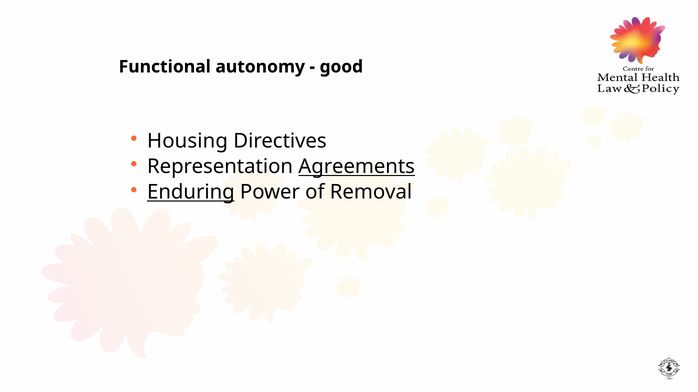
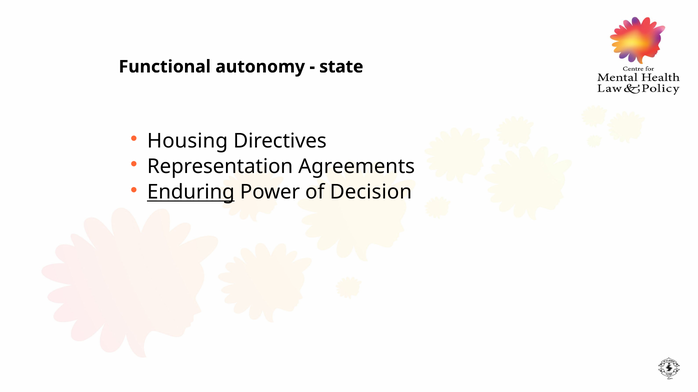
good: good -> state
Agreements underline: present -> none
Removal: Removal -> Decision
